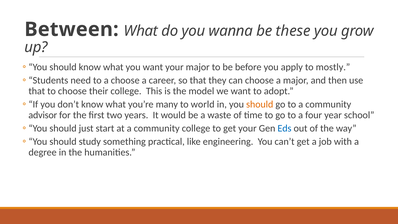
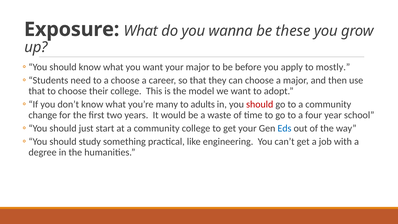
Between: Between -> Exposure
world: world -> adults
should at (260, 104) colour: orange -> red
advisor: advisor -> change
